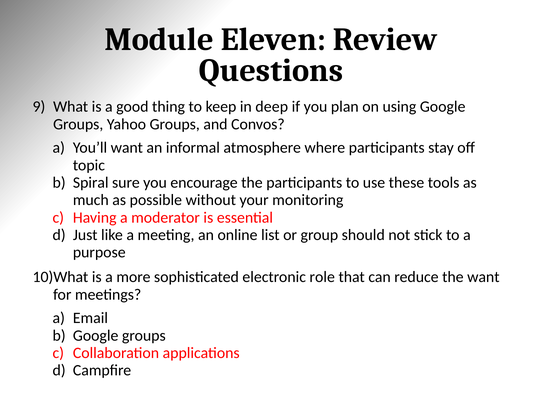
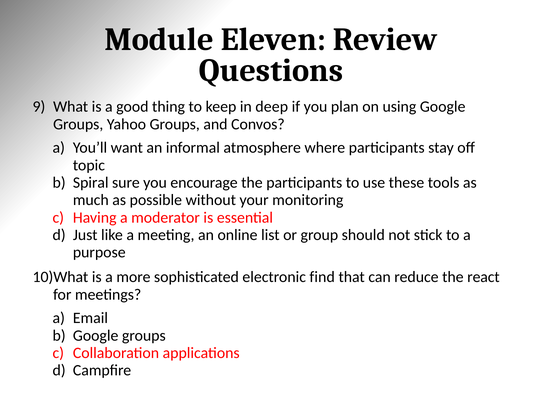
role: role -> find
the want: want -> react
